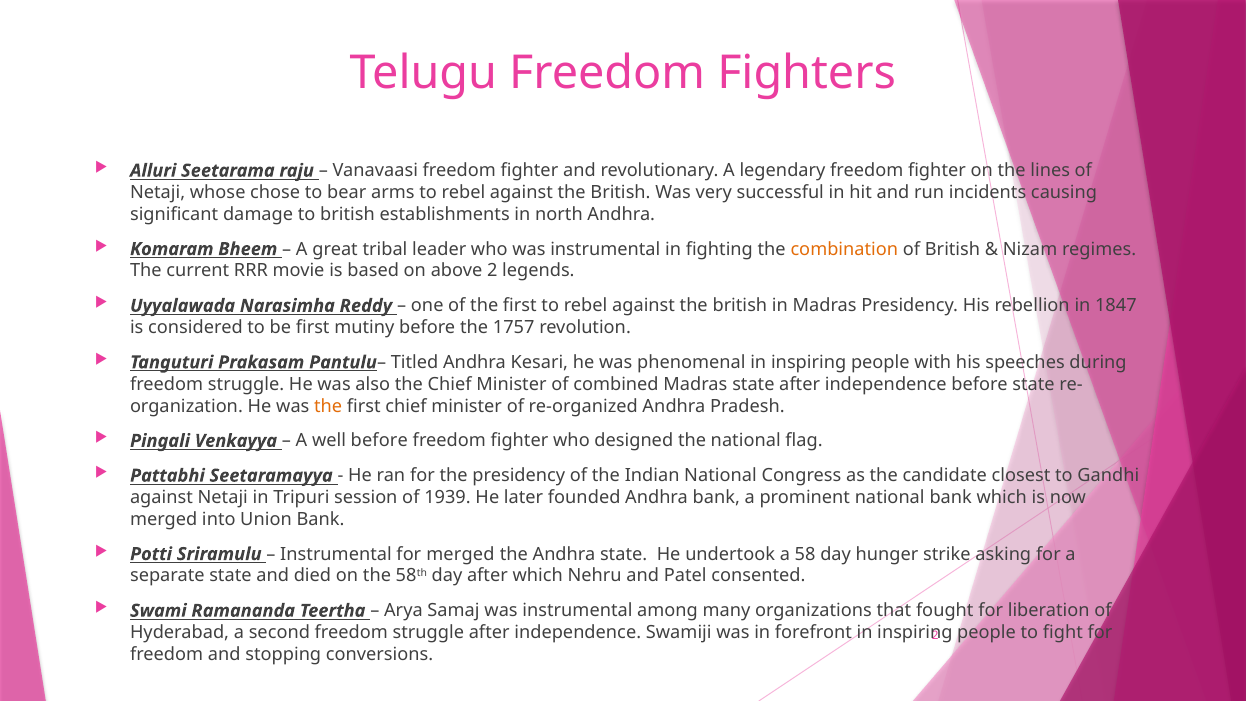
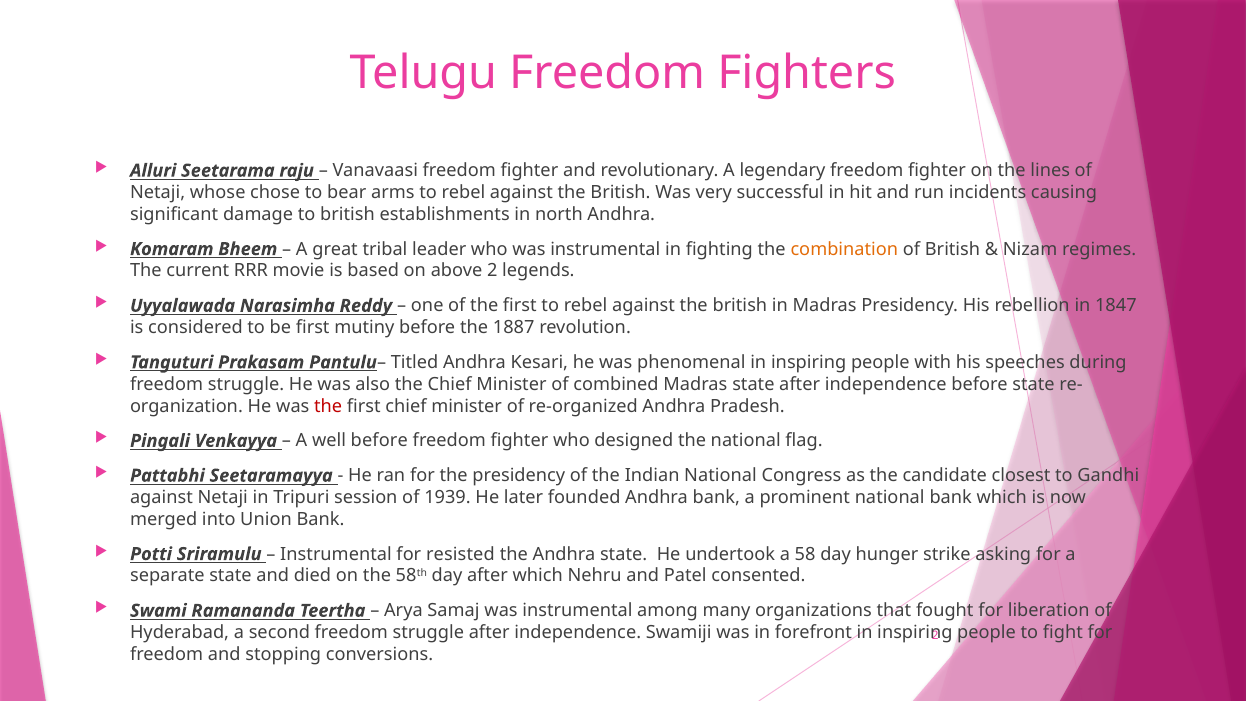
1757: 1757 -> 1887
the at (328, 406) colour: orange -> red
for merged: merged -> resisted
